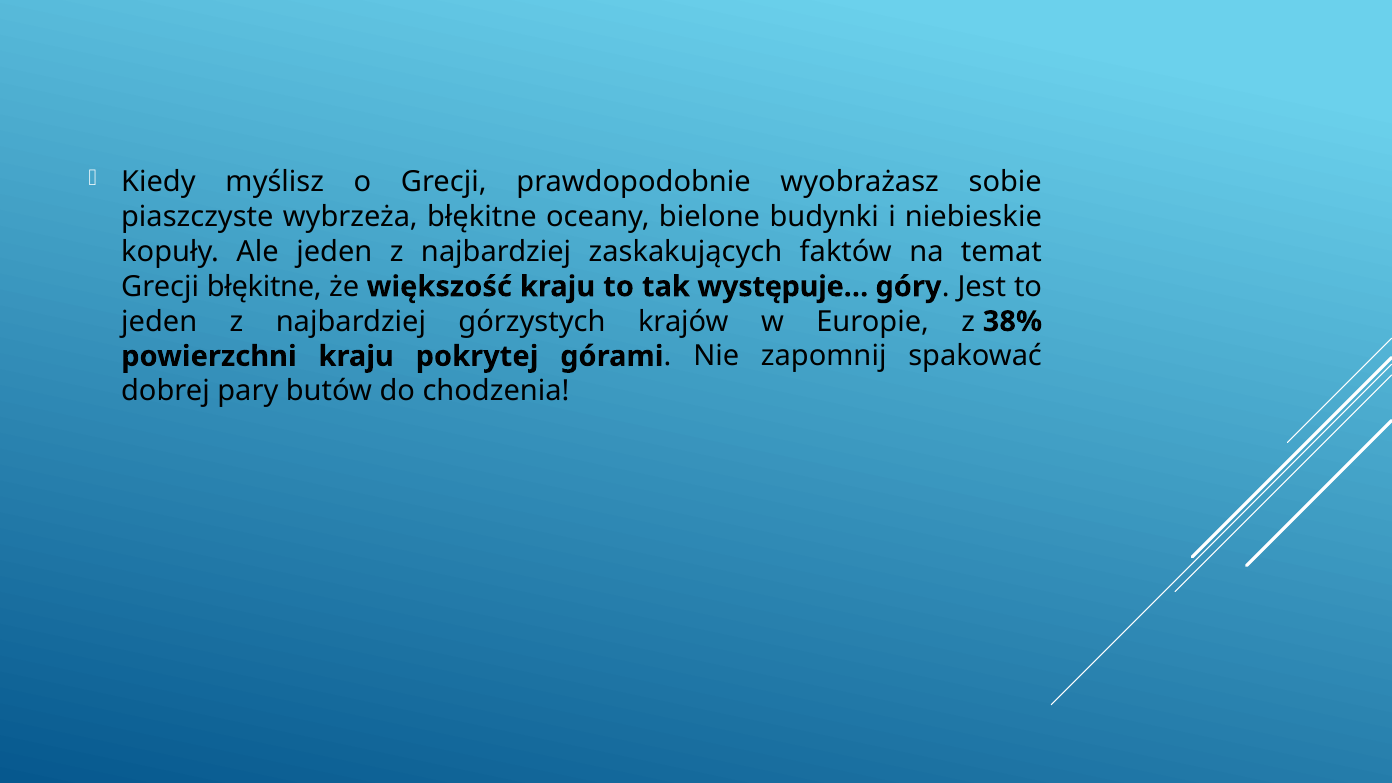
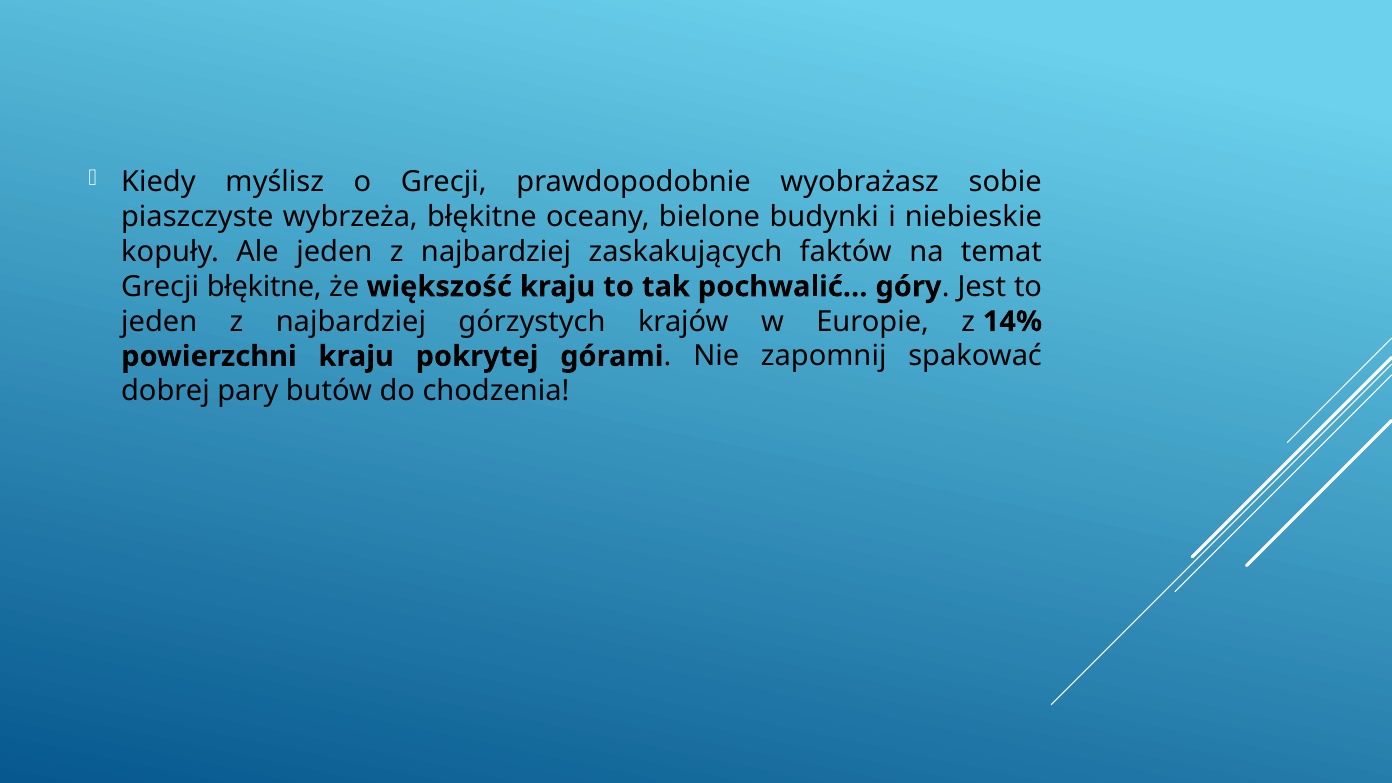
występuje…: występuje… -> pochwalić…
38%: 38% -> 14%
